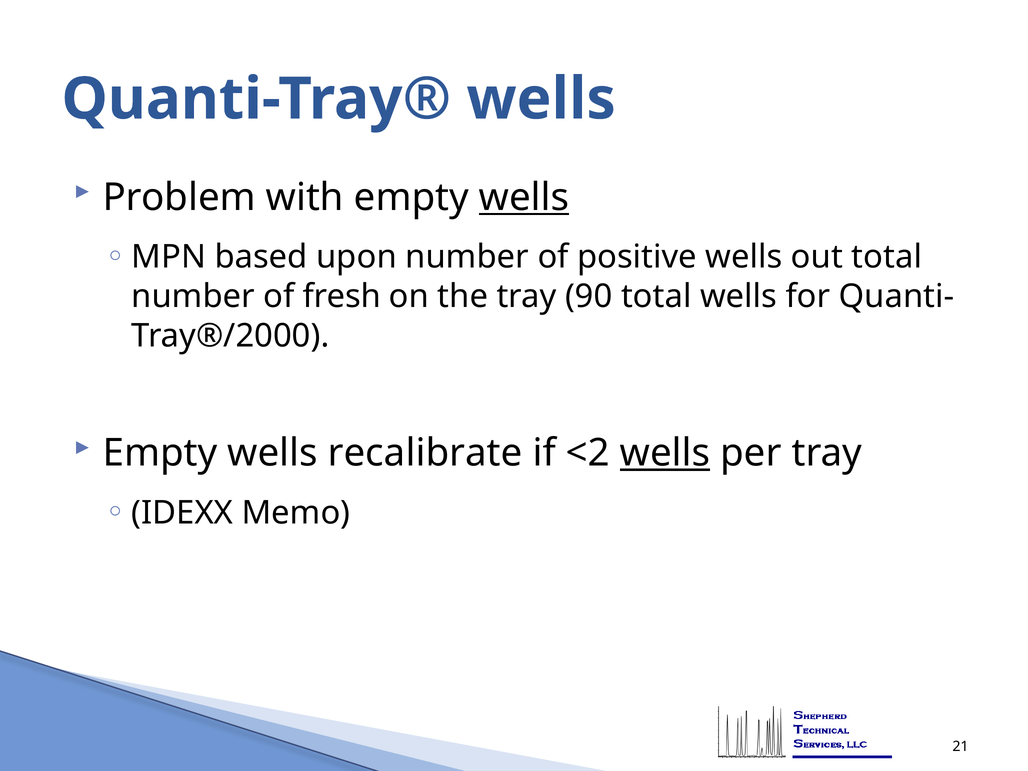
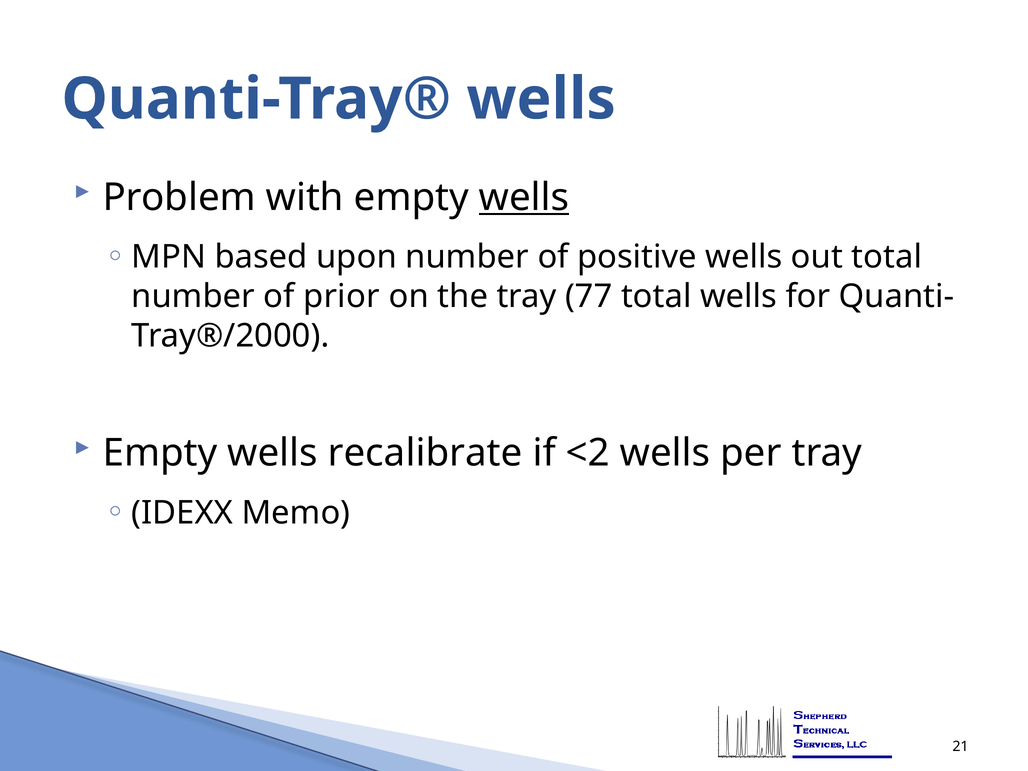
fresh: fresh -> prior
90: 90 -> 77
wells at (665, 453) underline: present -> none
